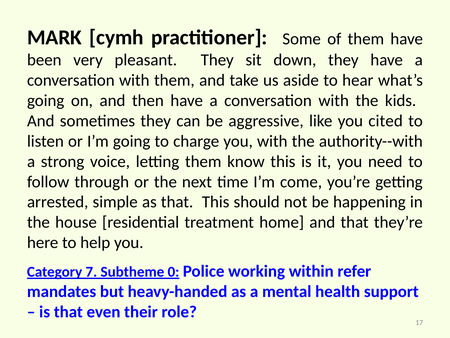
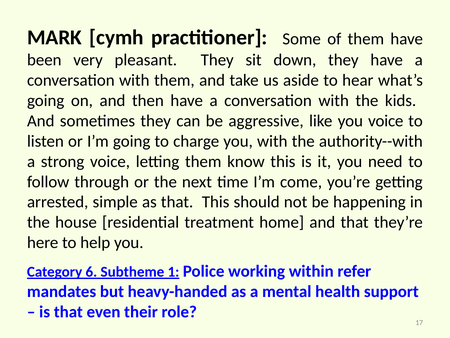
you cited: cited -> voice
7: 7 -> 6
0: 0 -> 1
